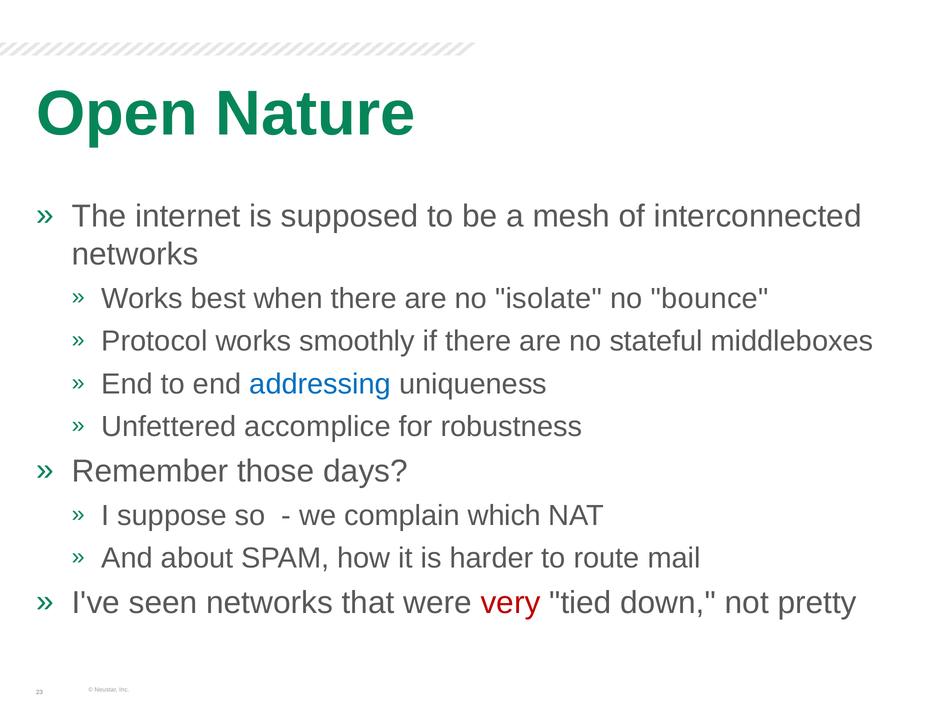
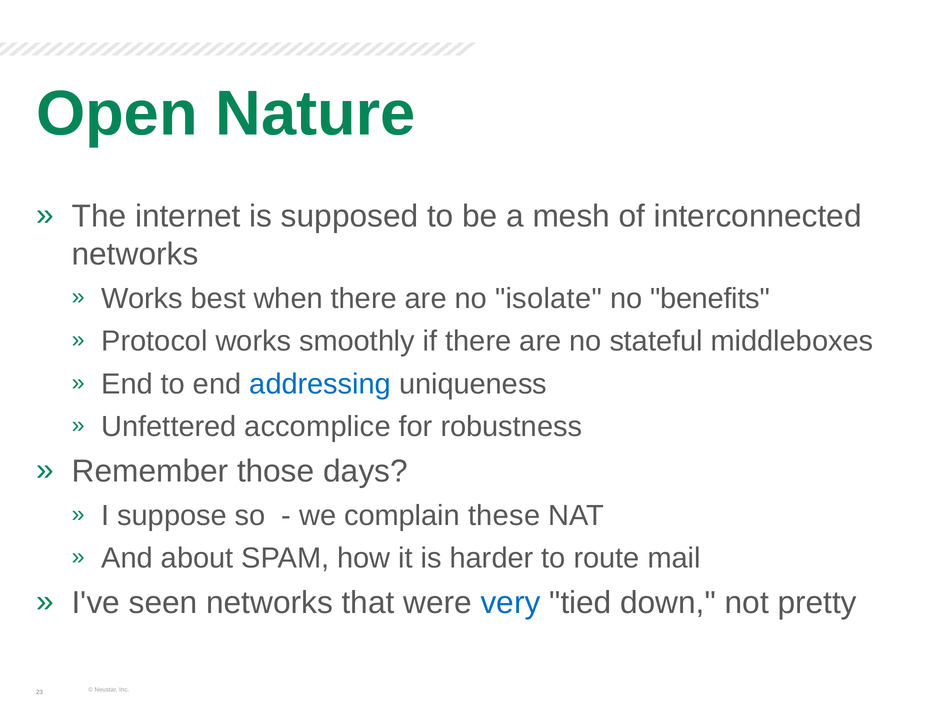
bounce: bounce -> benefits
which: which -> these
very colour: red -> blue
